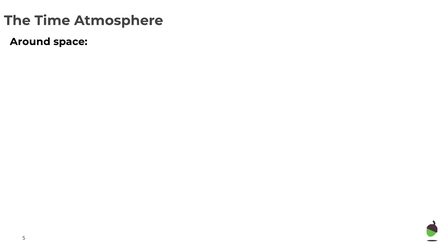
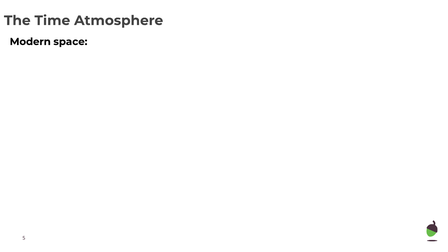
Around: Around -> Modern
